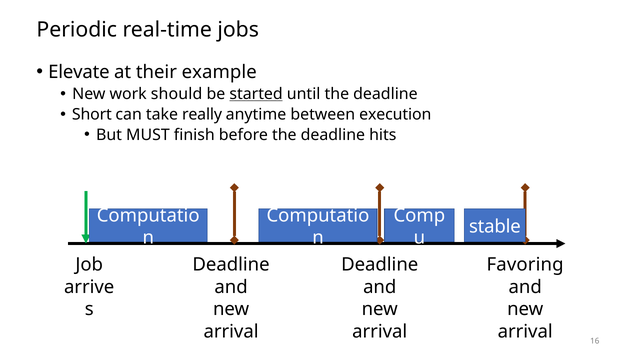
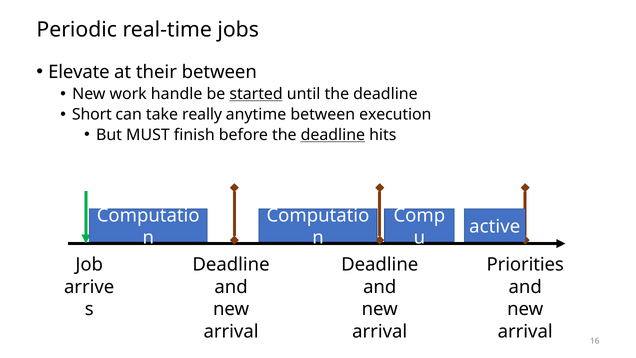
their example: example -> between
should: should -> handle
deadline at (333, 135) underline: none -> present
stable: stable -> active
Favoring: Favoring -> Priorities
